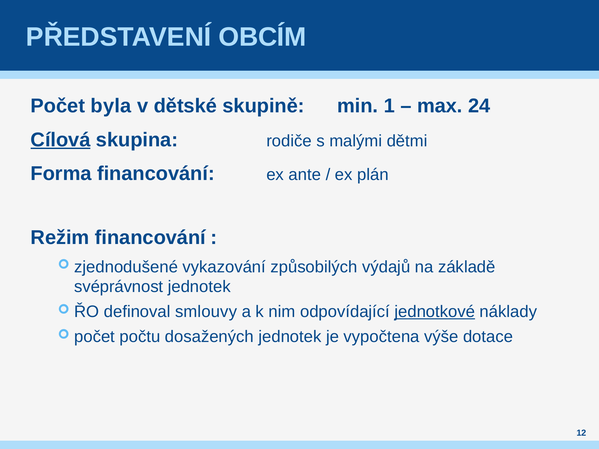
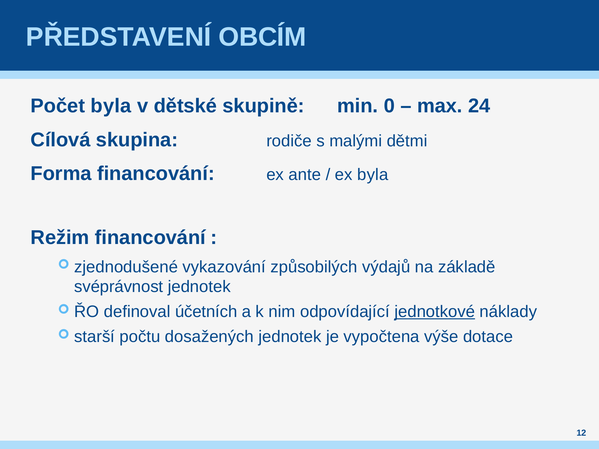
1: 1 -> 0
Cílová underline: present -> none
ex plán: plán -> byla
smlouvy: smlouvy -> účetních
počet at (95, 337): počet -> starší
